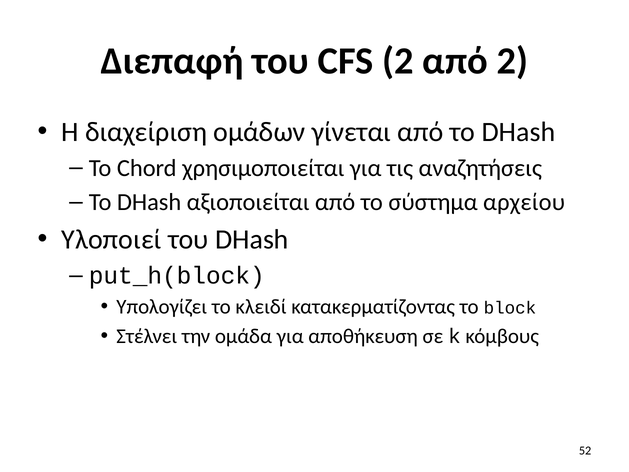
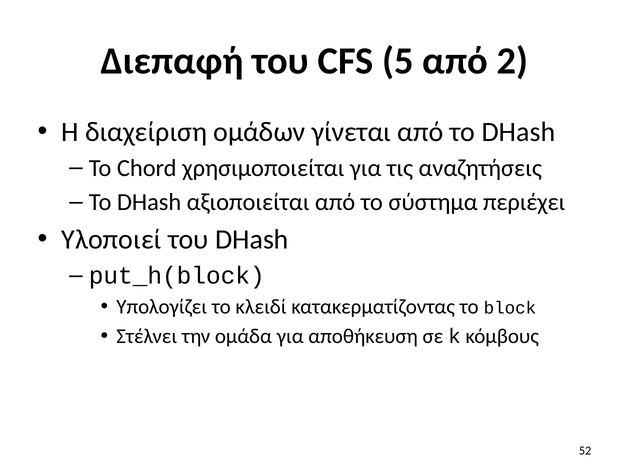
CFS 2: 2 -> 5
αρχείου: αρχείου -> περιέχει
